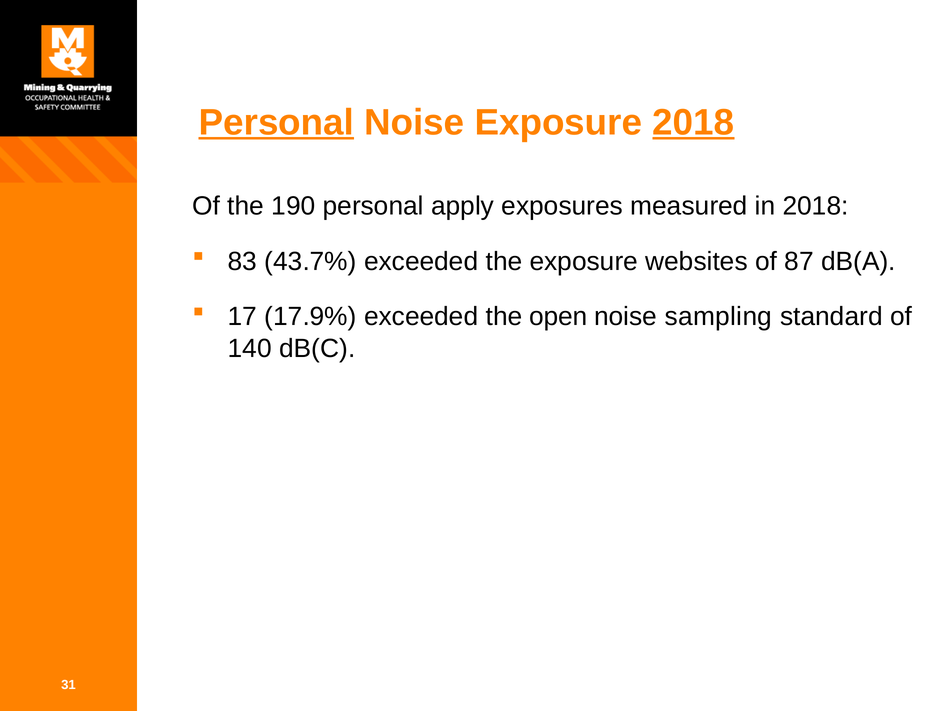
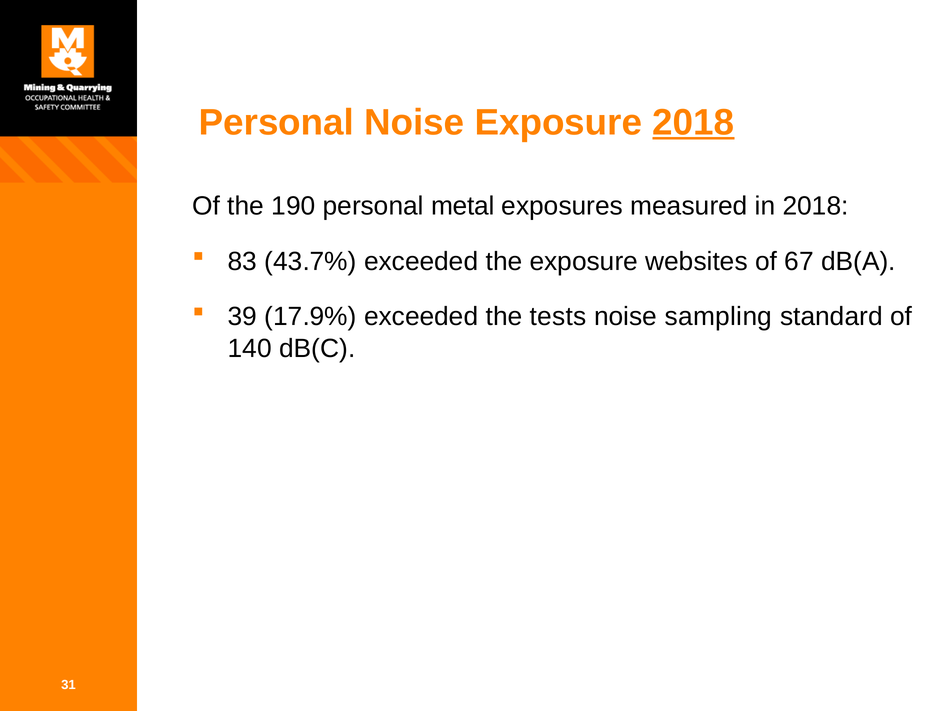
Personal at (276, 122) underline: present -> none
apply: apply -> metal
87: 87 -> 67
17: 17 -> 39
open: open -> tests
